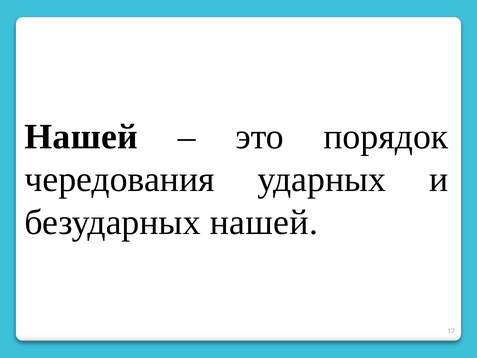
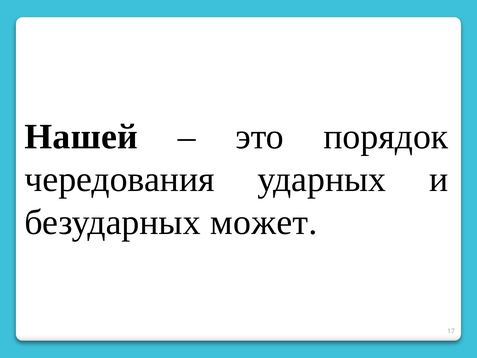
безударных нашей: нашей -> может
